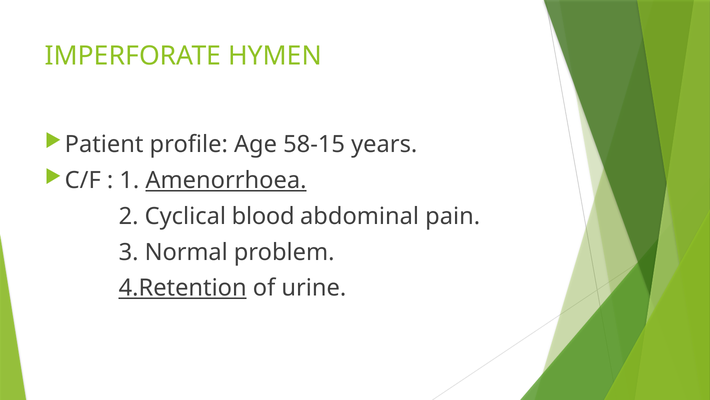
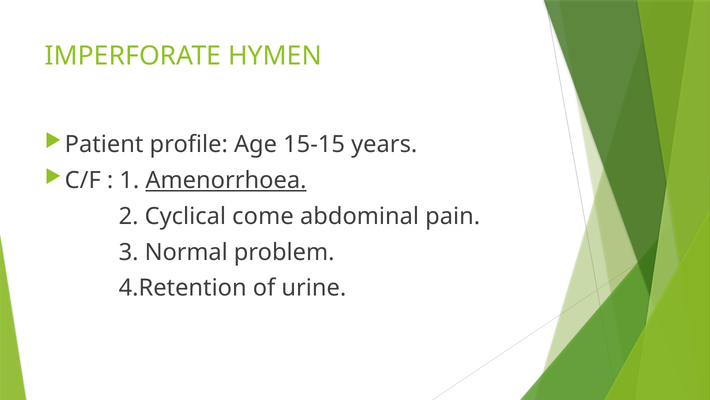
58-15: 58-15 -> 15-15
blood: blood -> come
4.Retention underline: present -> none
